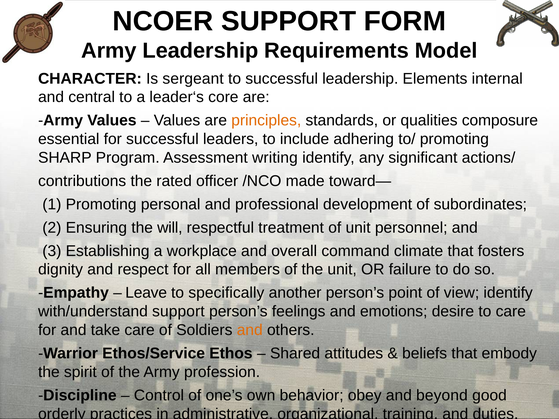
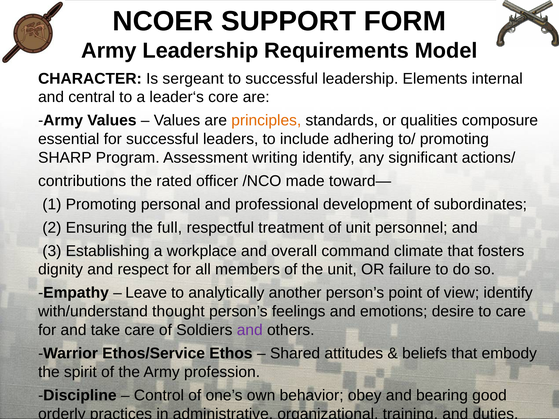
will: will -> full
specifically: specifically -> analytically
with/understand support: support -> thought
and at (250, 330) colour: orange -> purple
beyond: beyond -> bearing
